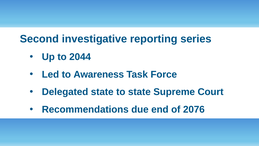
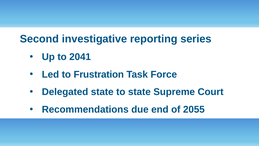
2044: 2044 -> 2041
Awareness: Awareness -> Frustration
2076: 2076 -> 2055
